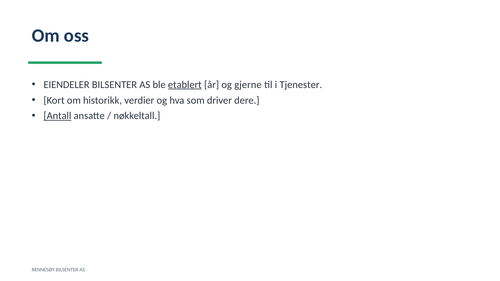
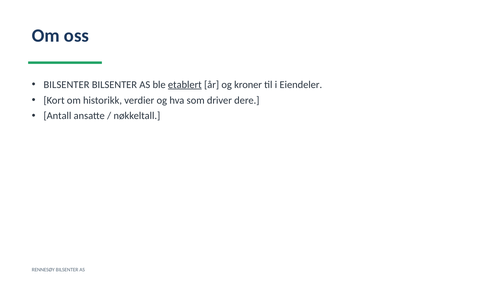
EIENDELER at (67, 85): EIENDELER -> BILSENTER
gjerne: gjerne -> kroner
Tjenester: Tjenester -> Eiendeler
Antall underline: present -> none
